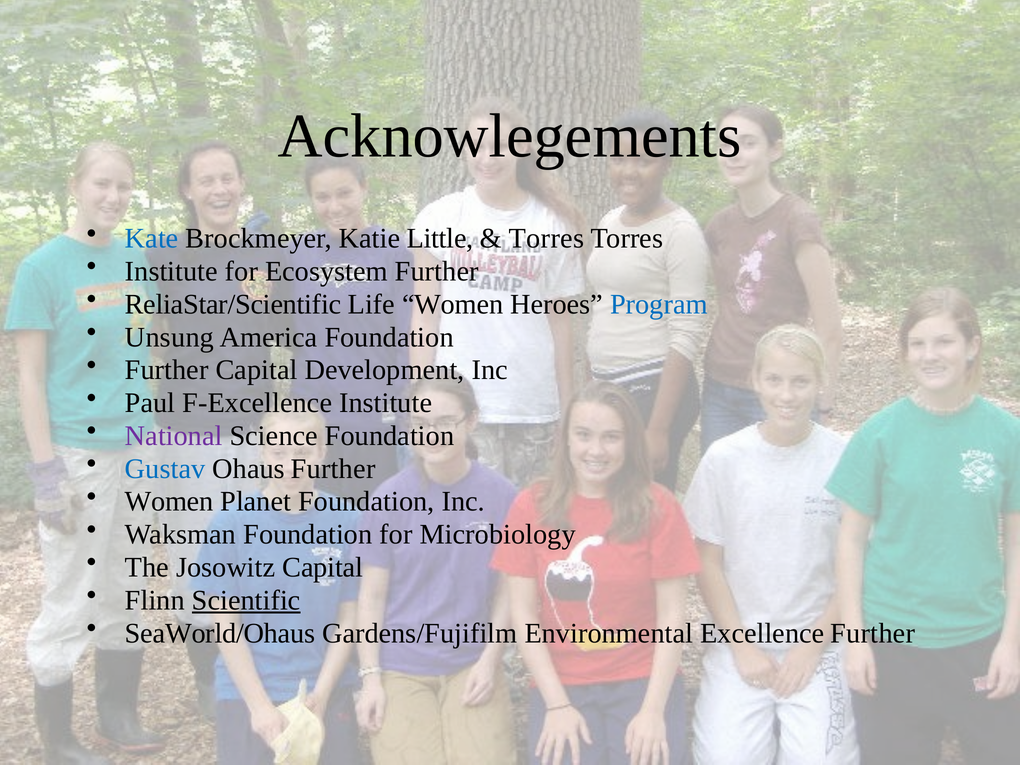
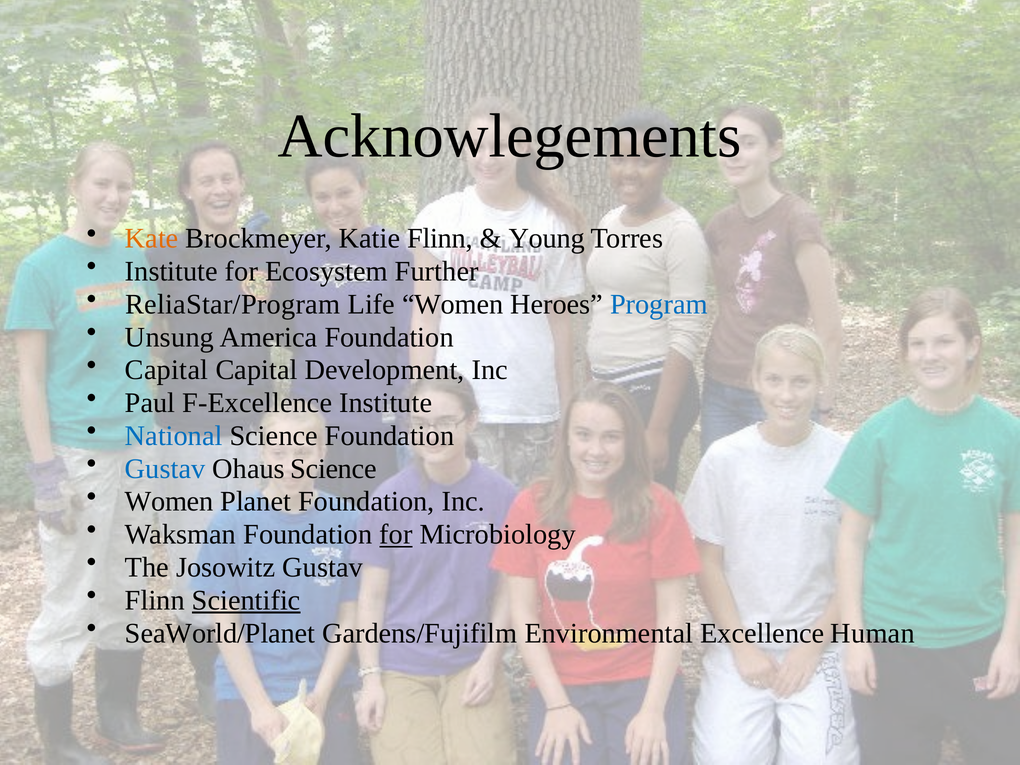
Kate colour: blue -> orange
Katie Little: Little -> Flinn
Torres at (546, 238): Torres -> Young
ReliaStar/Scientific: ReliaStar/Scientific -> ReliaStar/Program
Further at (167, 370): Further -> Capital
National colour: purple -> blue
Ohaus Further: Further -> Science
for at (396, 534) underline: none -> present
Josowitz Capital: Capital -> Gustav
SeaWorld/Ohaus: SeaWorld/Ohaus -> SeaWorld/Planet
Excellence Further: Further -> Human
